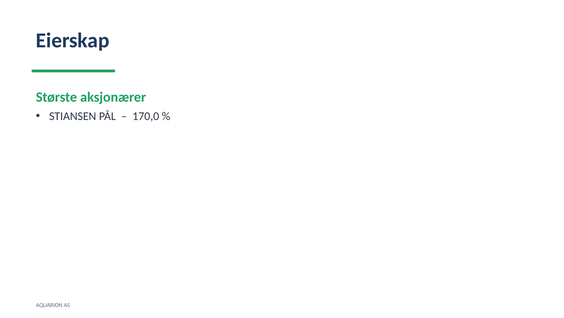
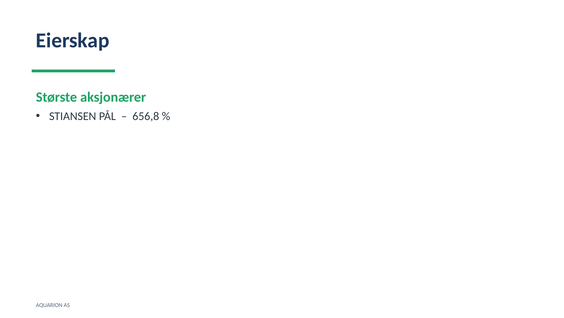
170,0: 170,0 -> 656,8
